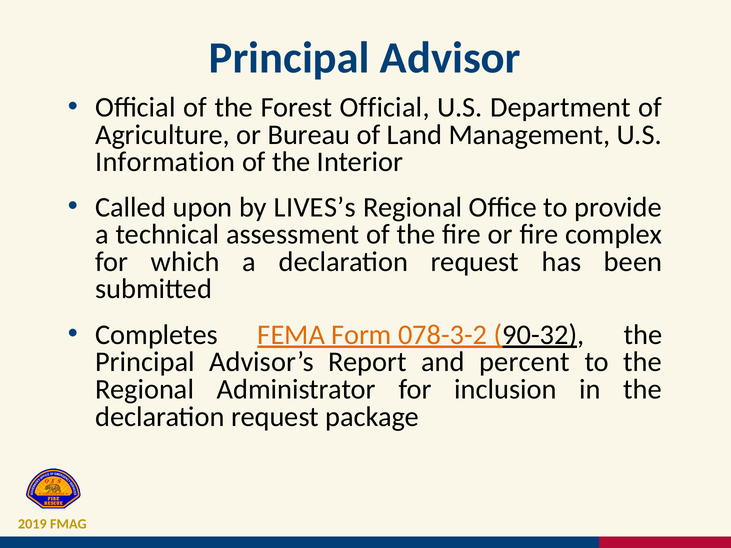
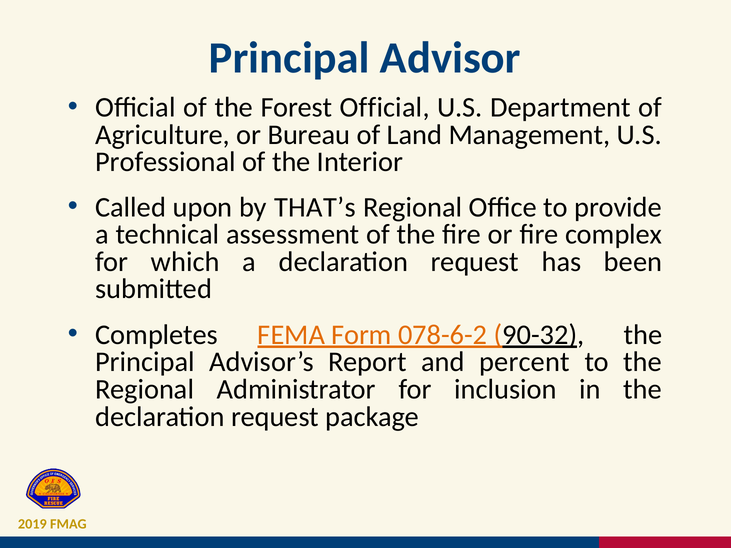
Information: Information -> Professional
LIVES’s: LIVES’s -> THAT’s
078-3-2: 078-3-2 -> 078-6-2
